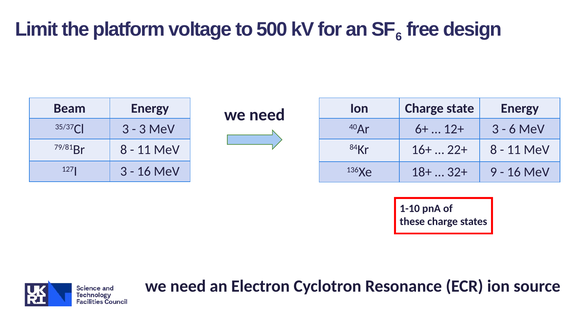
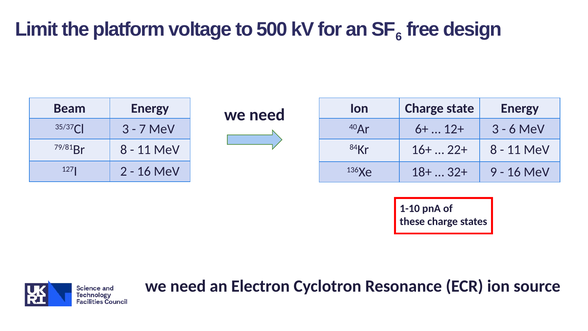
3 at (142, 129): 3 -> 7
127I 3: 3 -> 2
